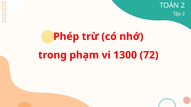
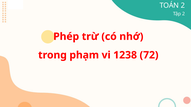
1300: 1300 -> 1238
